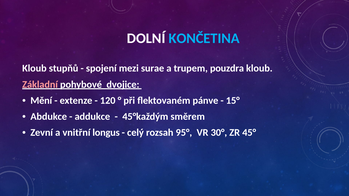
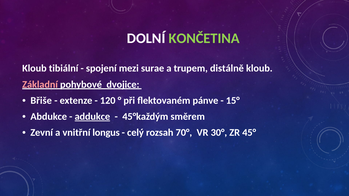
KONČETINA colour: light blue -> light green
stupňů: stupňů -> tibiální
pouzdra: pouzdra -> distálně
Mění: Mění -> Břiše
addukce underline: none -> present
95°: 95° -> 70°
